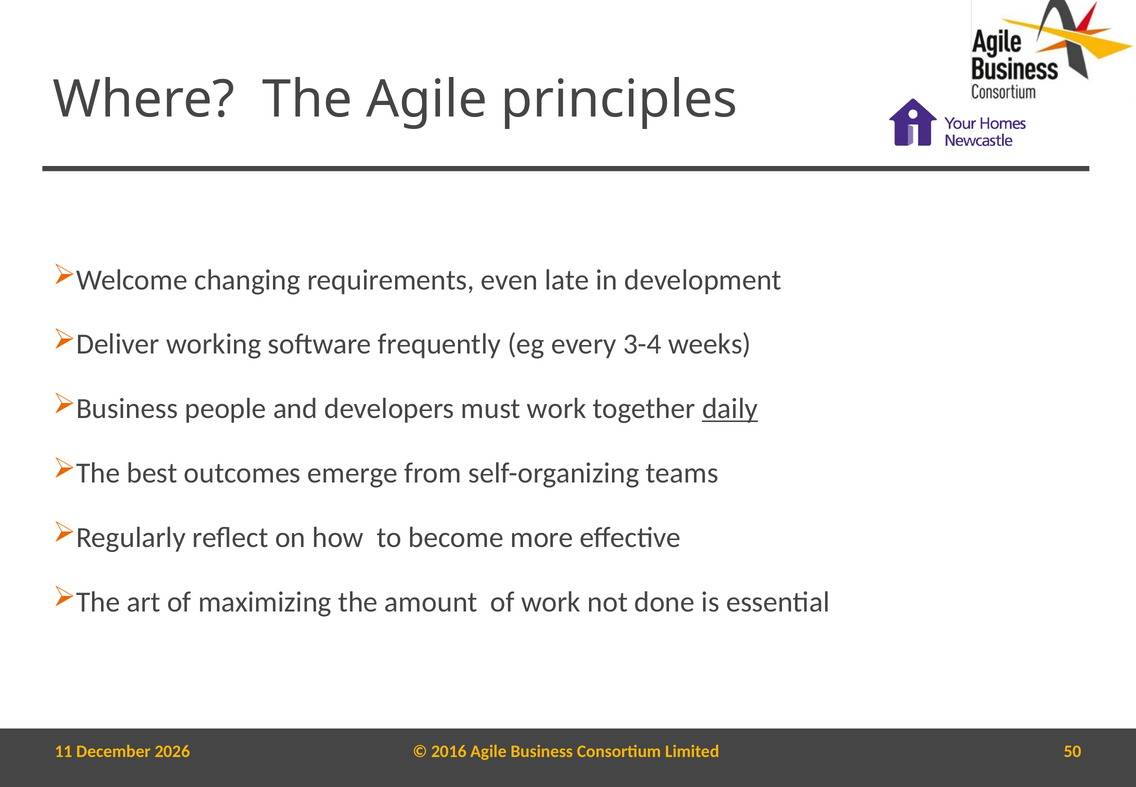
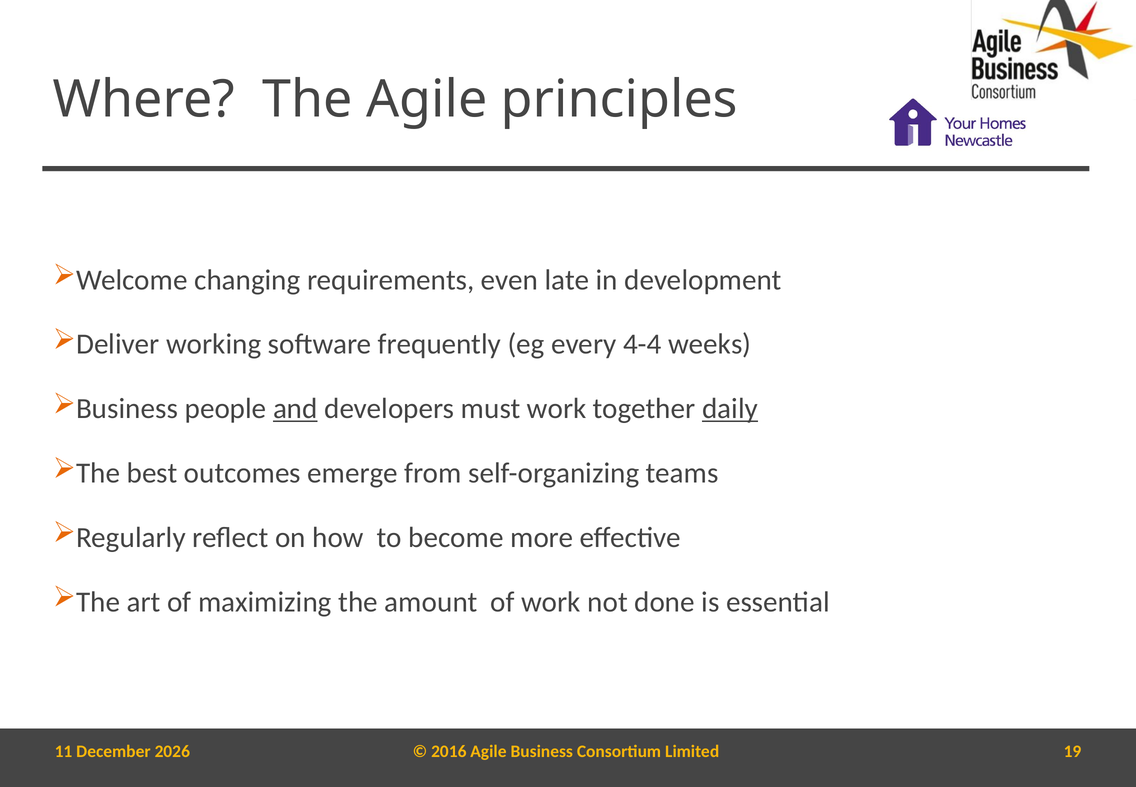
3-4: 3-4 -> 4-4
and underline: none -> present
50: 50 -> 19
